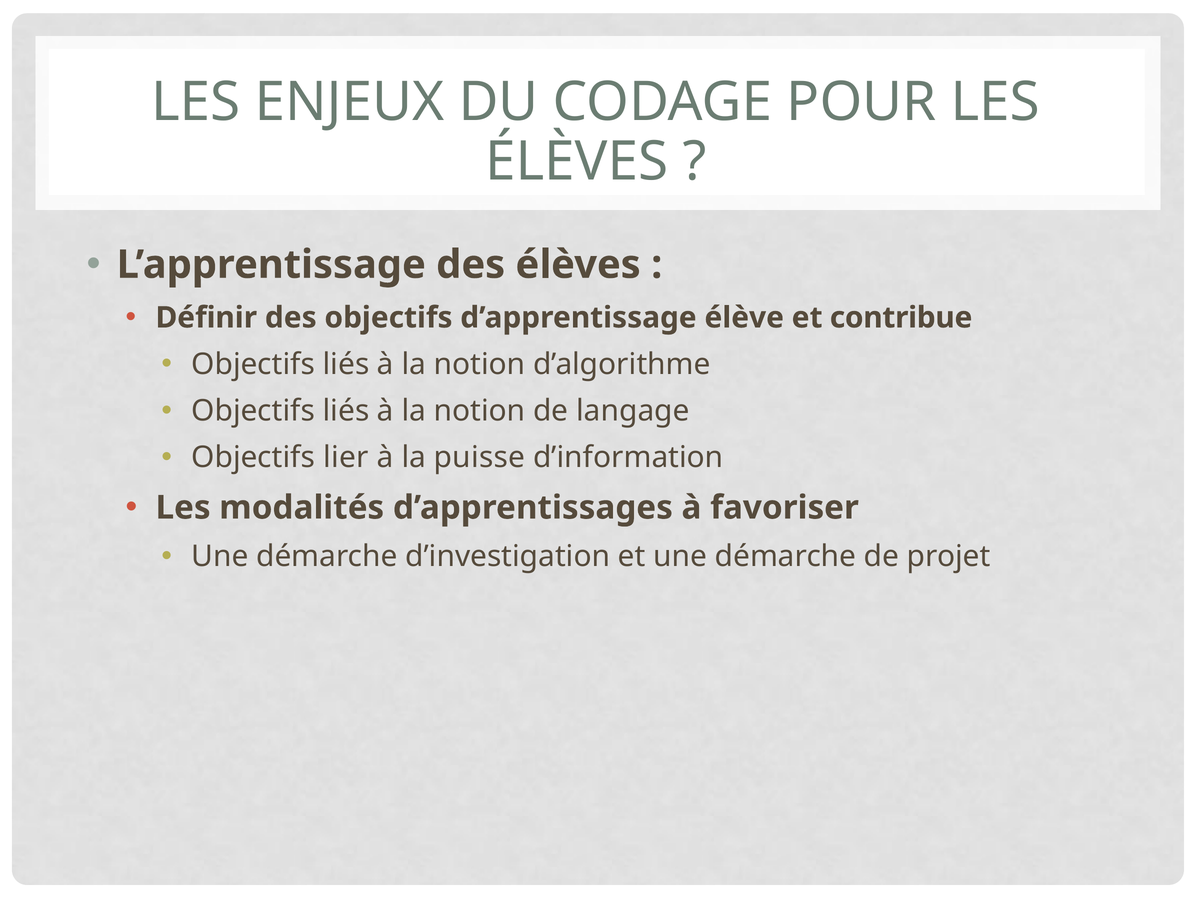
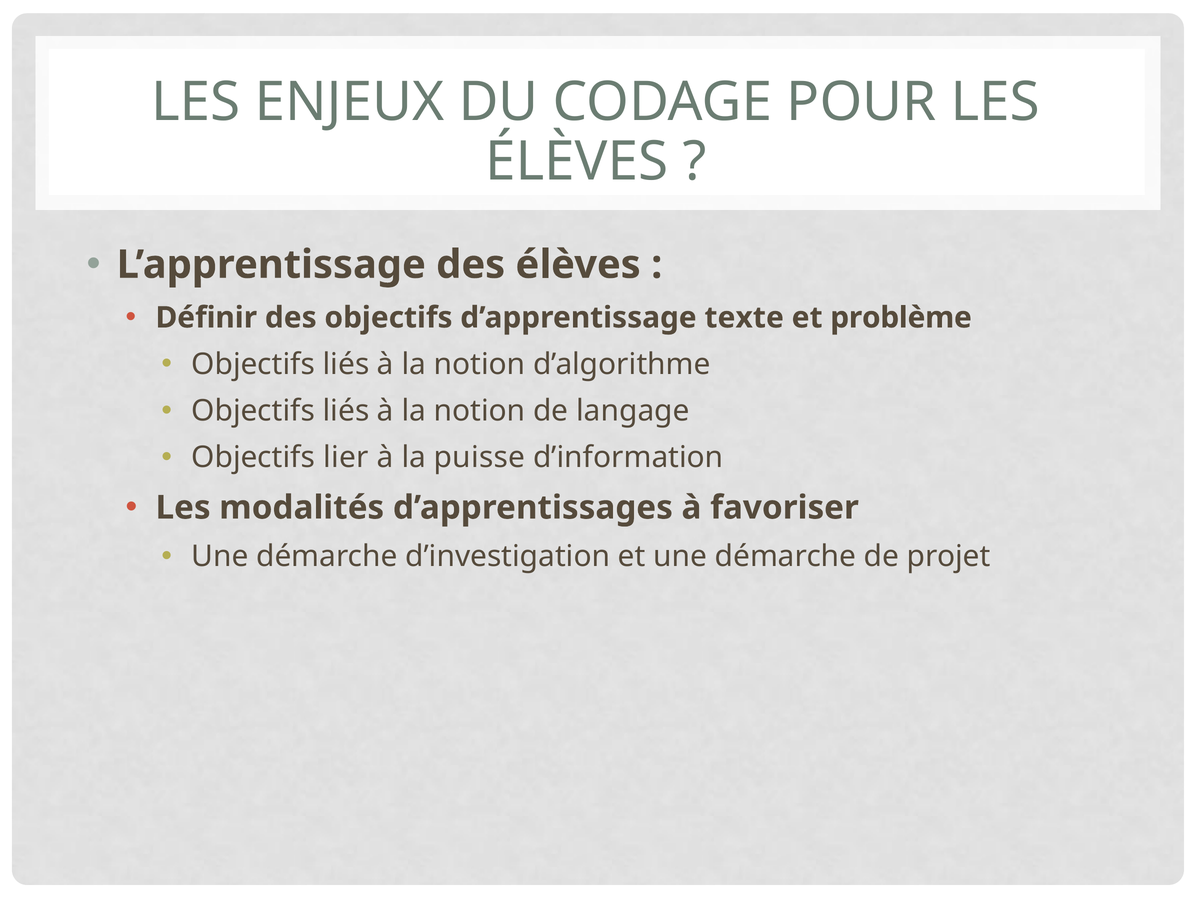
élève: élève -> texte
contribue: contribue -> problème
